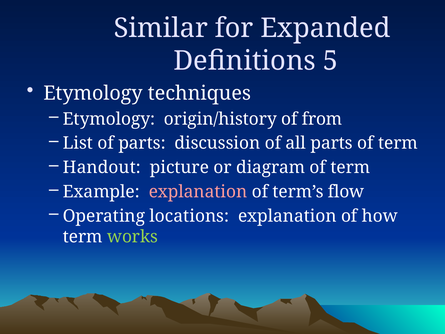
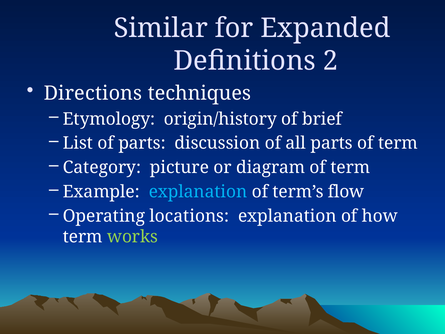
5: 5 -> 2
Etymology at (93, 93): Etymology -> Directions
from: from -> brief
Handout: Handout -> Category
explanation at (198, 192) colour: pink -> light blue
